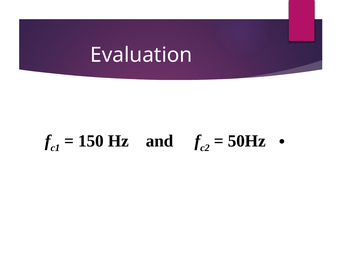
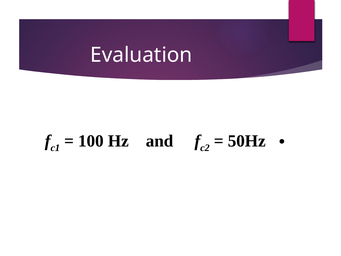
150: 150 -> 100
